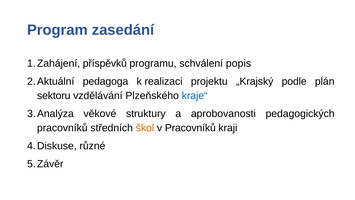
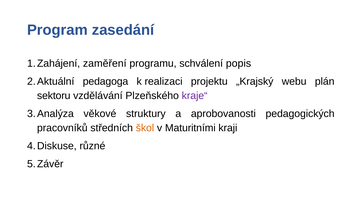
příspěvků: příspěvků -> zaměření
podle: podle -> webu
kraje“ colour: blue -> purple
v Pracovníků: Pracovníků -> Maturitními
